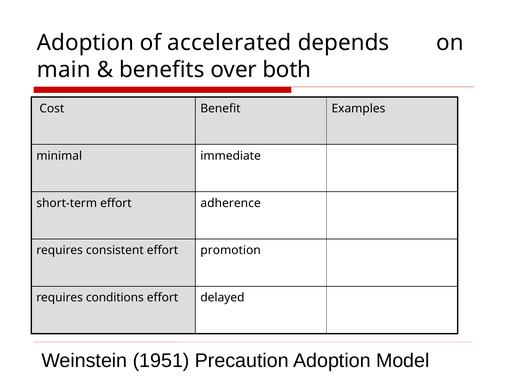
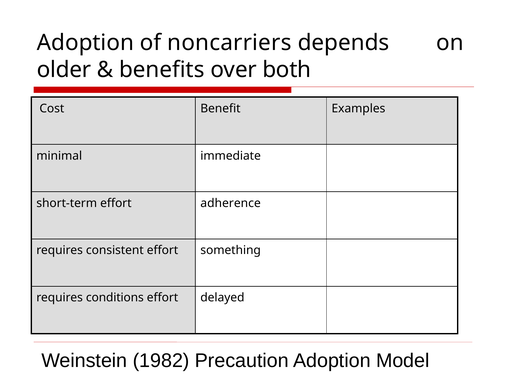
accelerated: accelerated -> noncarriers
main: main -> older
promotion: promotion -> something
1951: 1951 -> 1982
